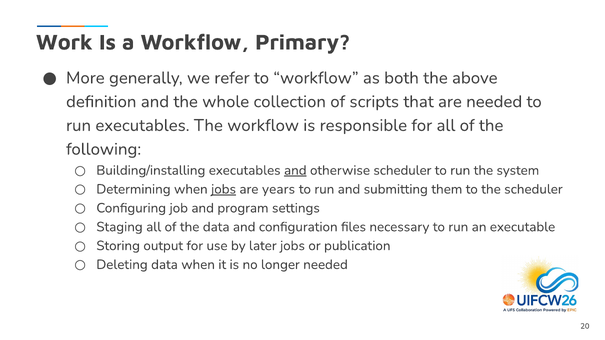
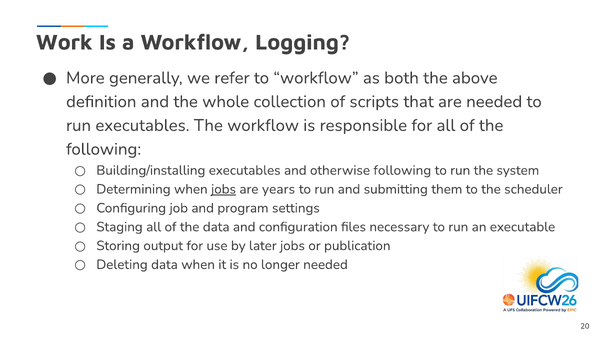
Primary: Primary -> Logging
and at (295, 170) underline: present -> none
otherwise scheduler: scheduler -> following
